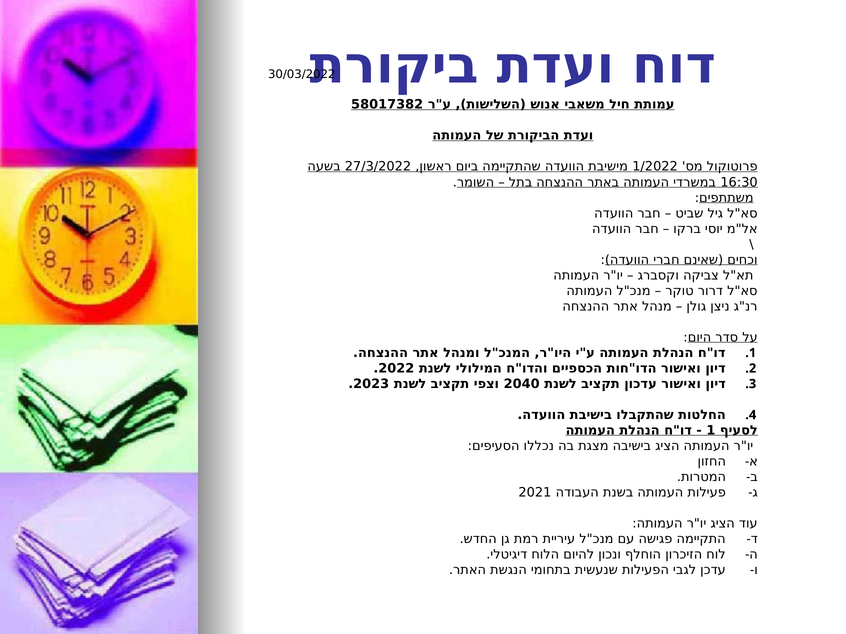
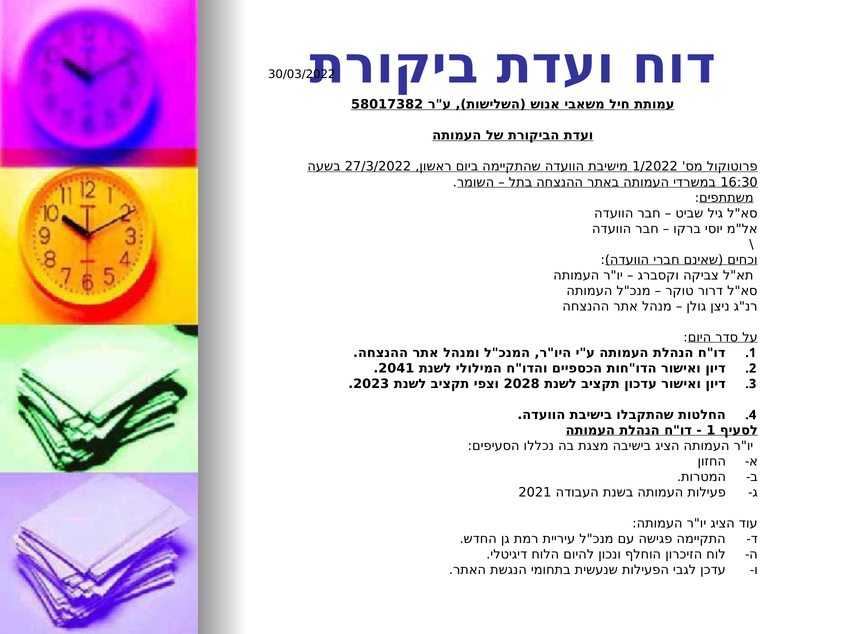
2022: 2022 -> 2041
2040: 2040 -> 2028
